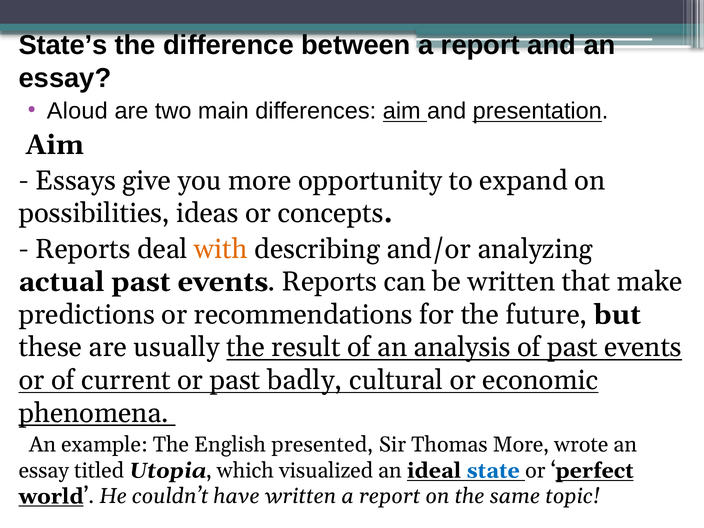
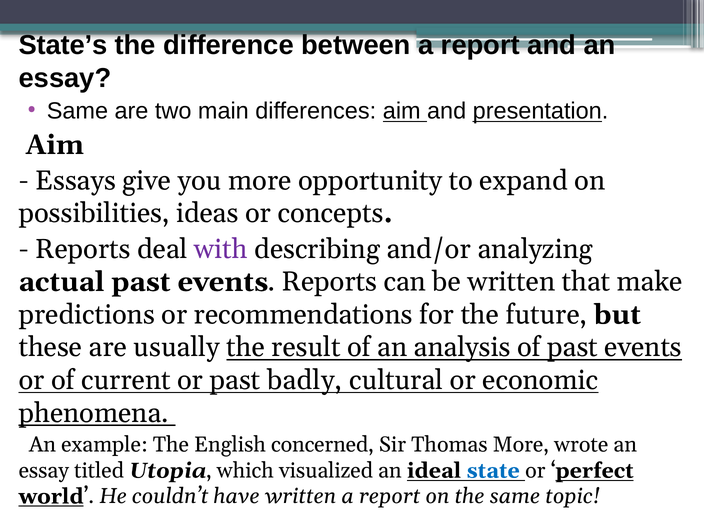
Aloud at (77, 111): Aloud -> Same
with colour: orange -> purple
presented: presented -> concerned
